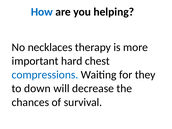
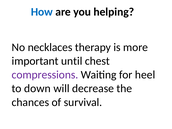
hard: hard -> until
compressions colour: blue -> purple
they: they -> heel
